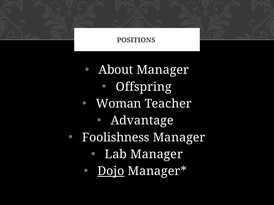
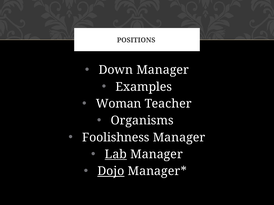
About: About -> Down
Offspring: Offspring -> Examples
Advantage: Advantage -> Organisms
Lab underline: none -> present
